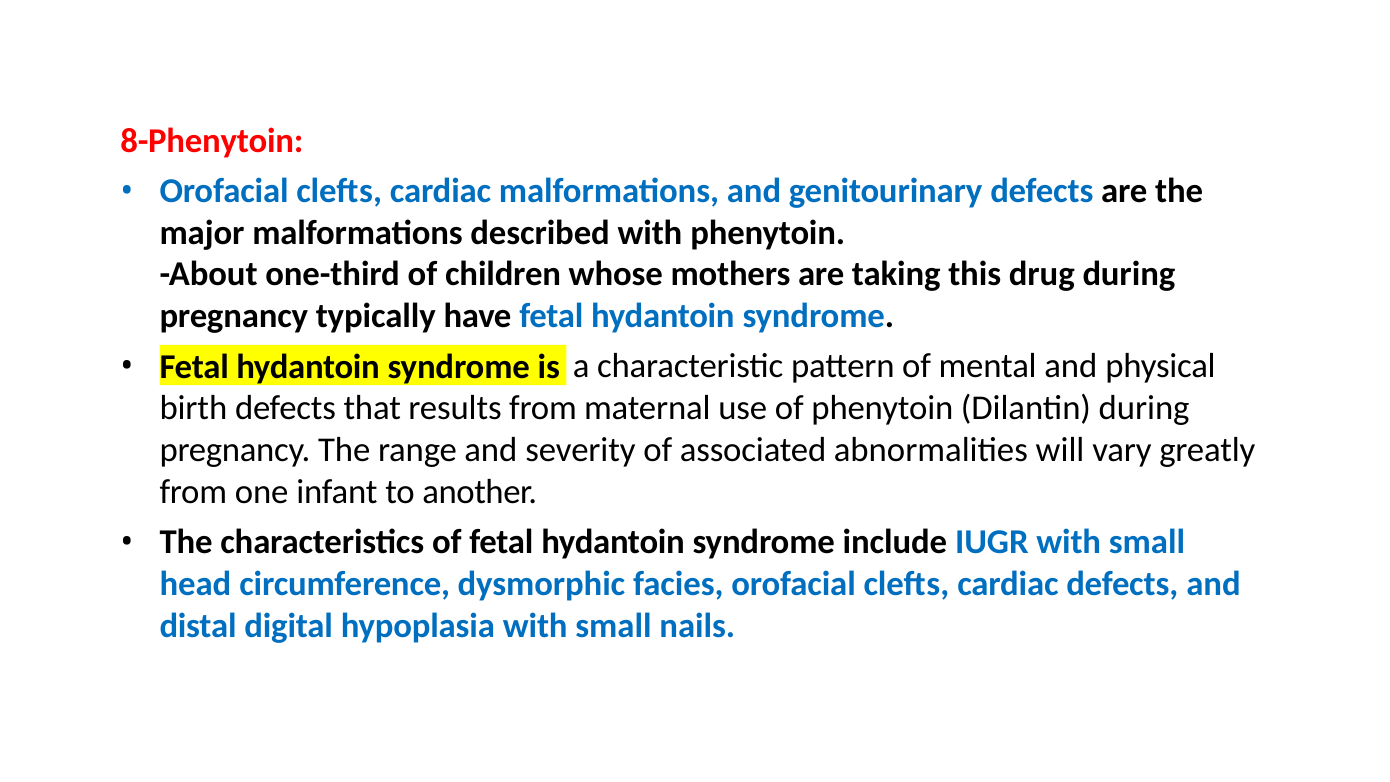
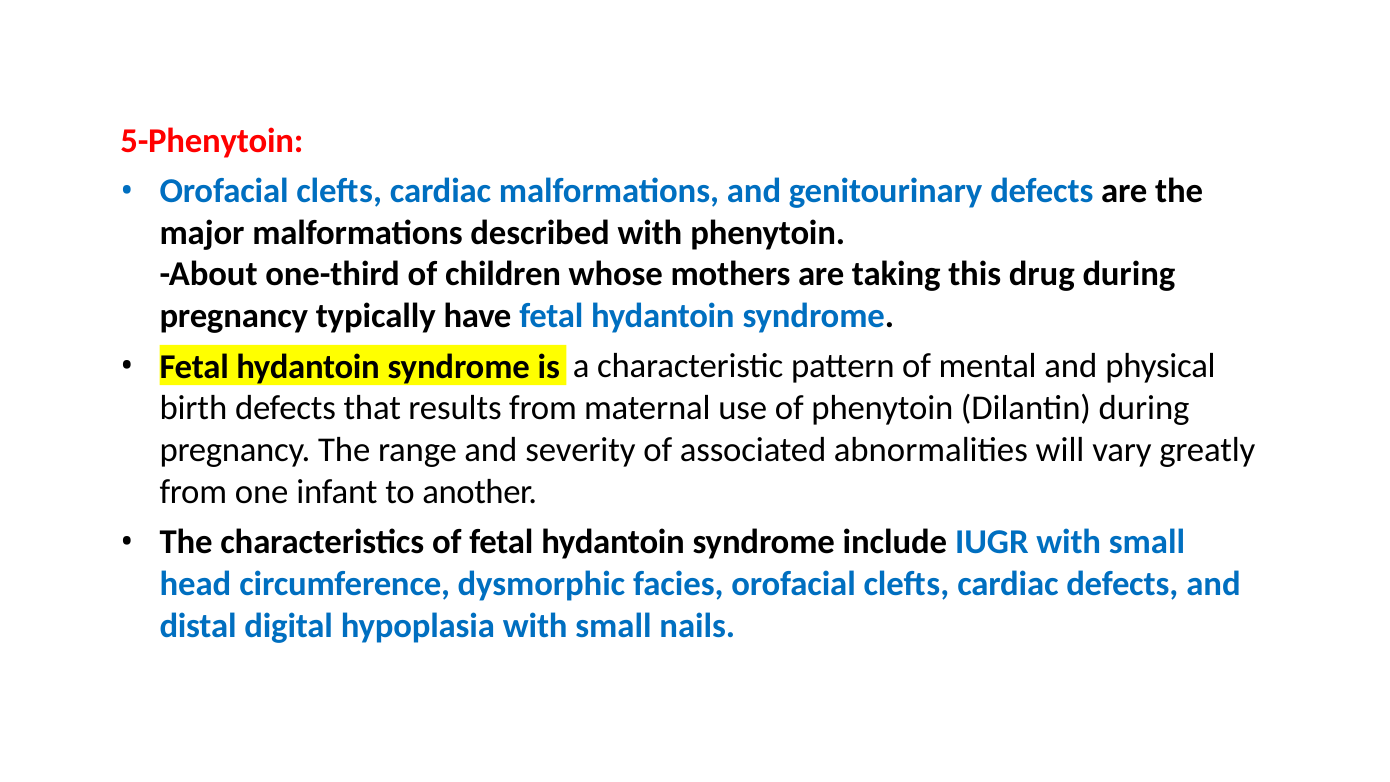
8-Phenytoin: 8-Phenytoin -> 5-Phenytoin
